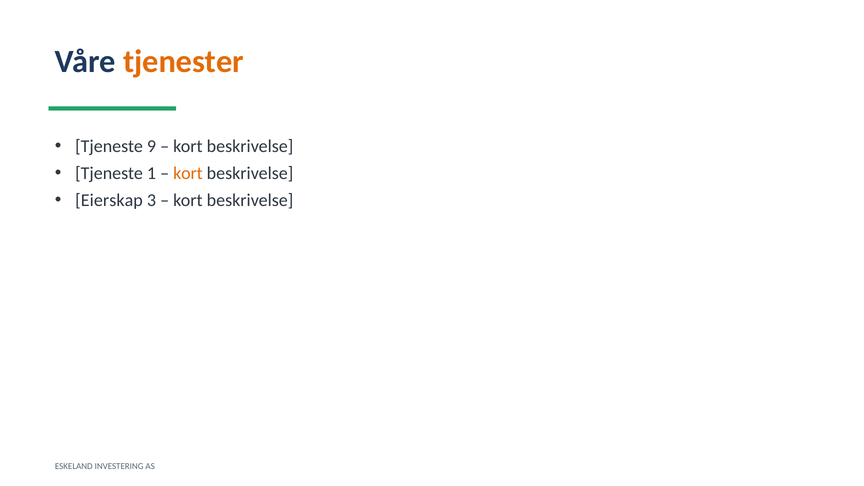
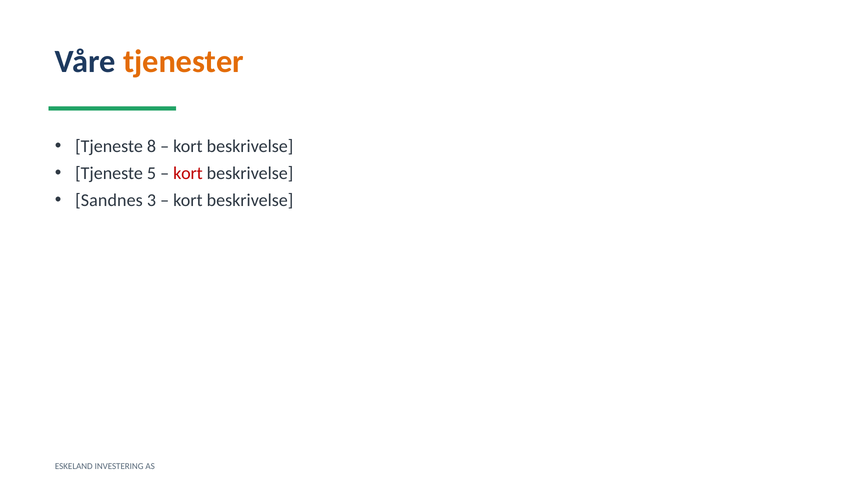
9: 9 -> 8
1: 1 -> 5
kort at (188, 173) colour: orange -> red
Eierskap: Eierskap -> Sandnes
